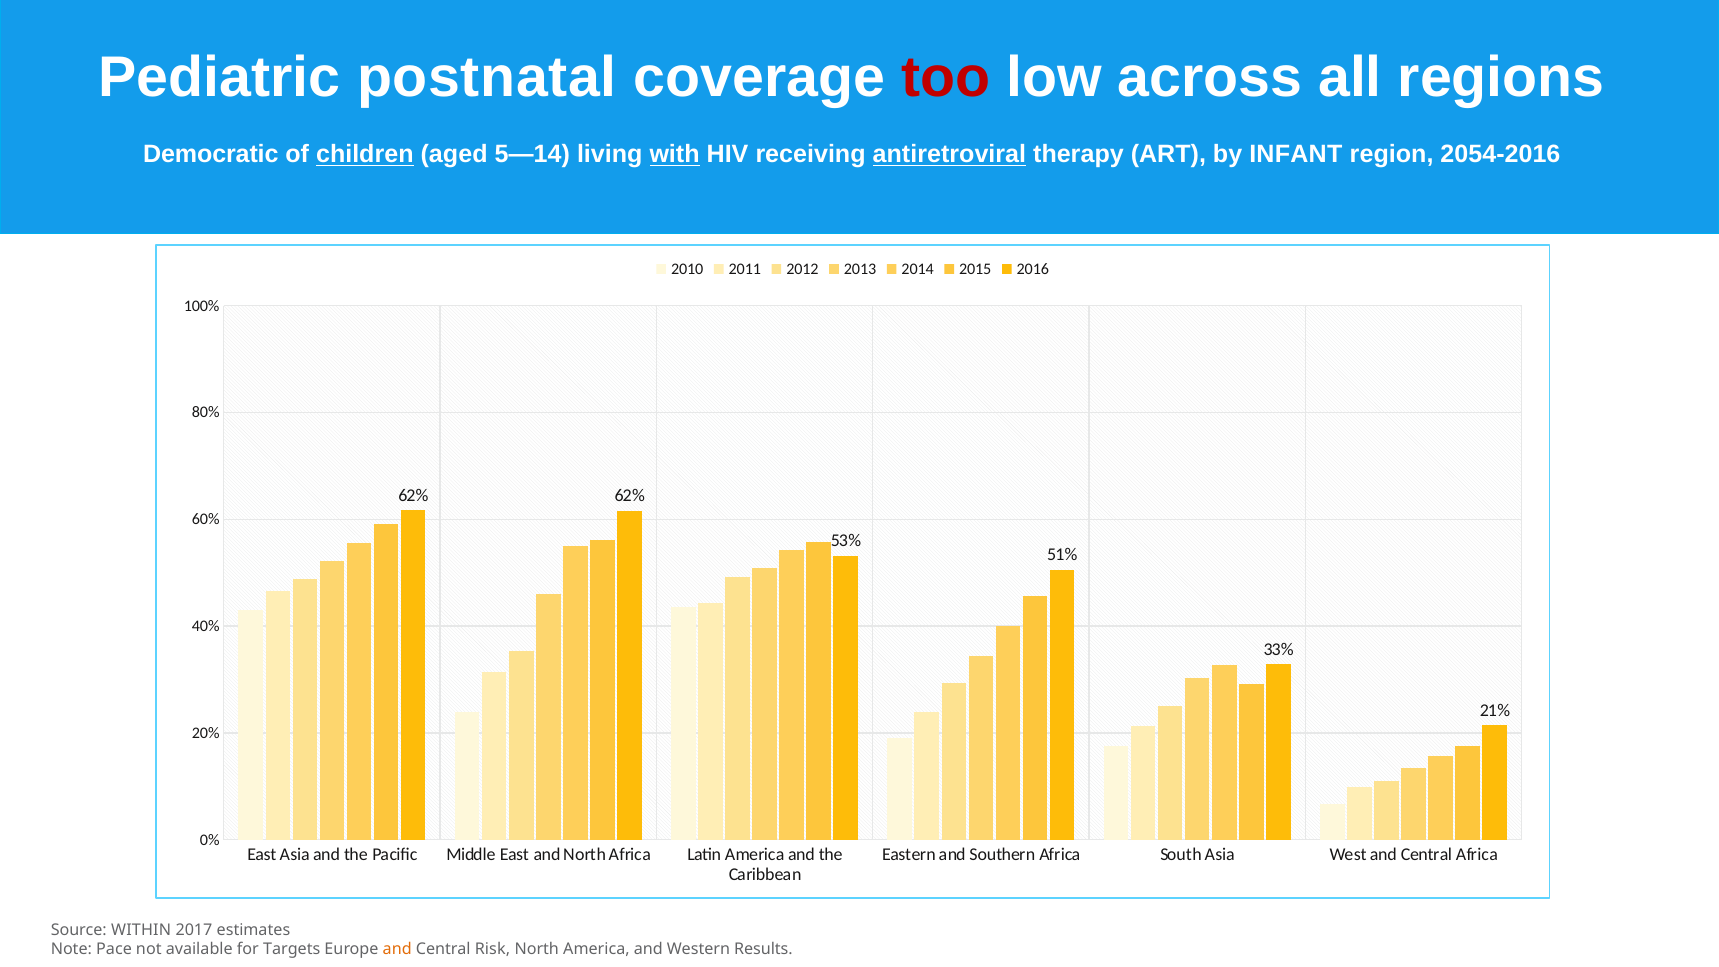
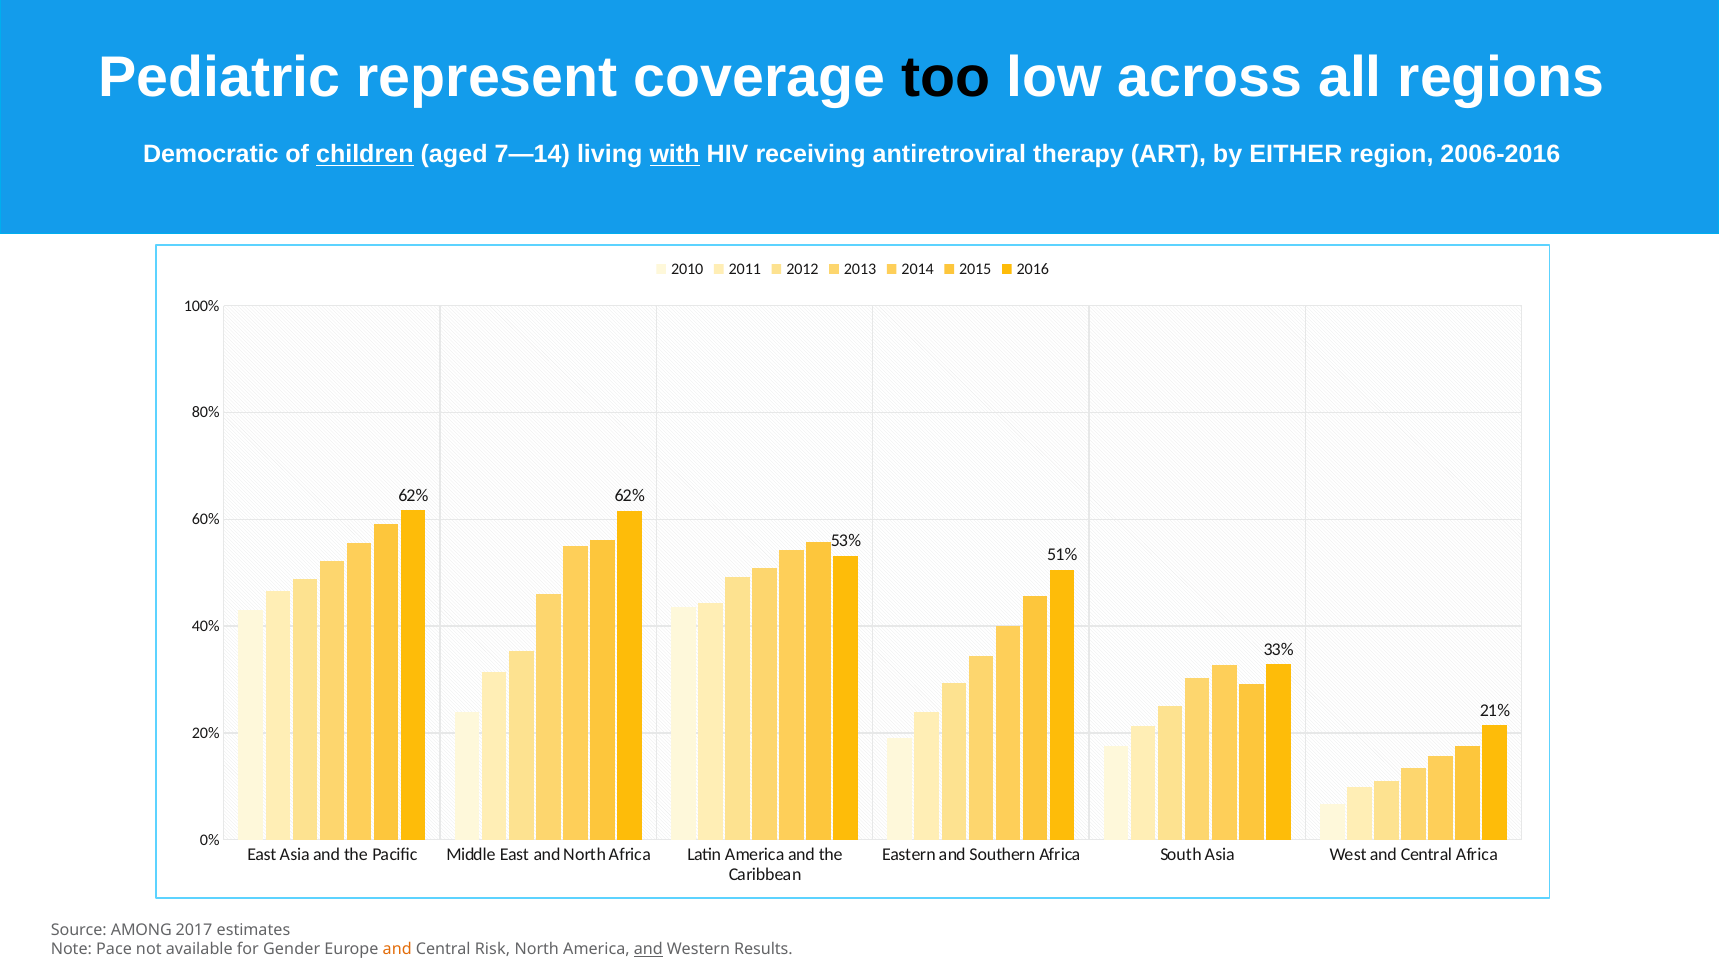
postnatal: postnatal -> represent
too colour: red -> black
5—14: 5—14 -> 7—14
antiretroviral underline: present -> none
INFANT: INFANT -> EITHER
2054-2016: 2054-2016 -> 2006-2016
WITHIN: WITHIN -> AMONG
Targets: Targets -> Gender
and at (648, 950) underline: none -> present
